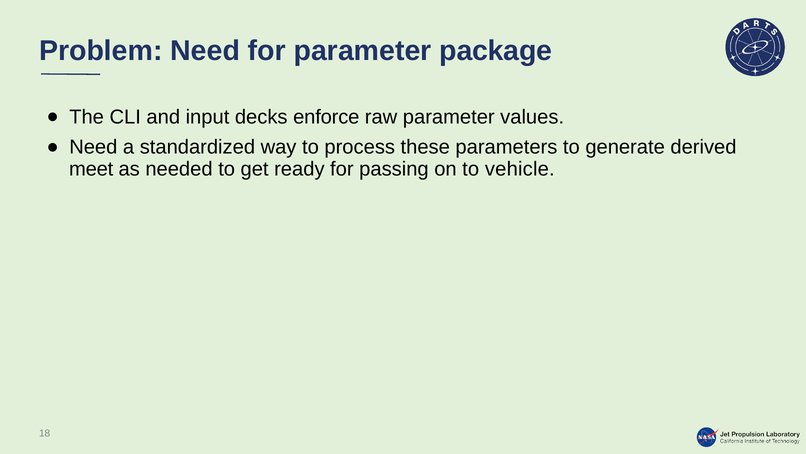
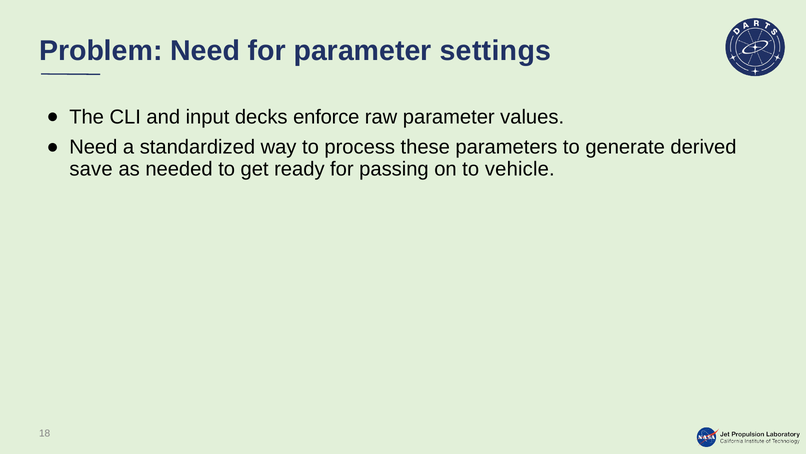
package: package -> settings
meet: meet -> save
